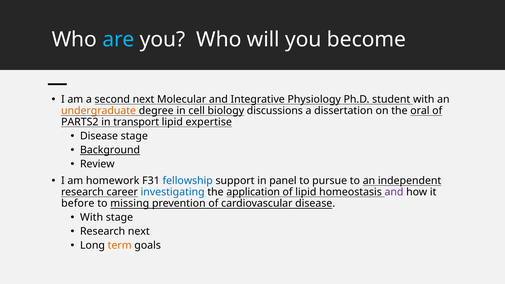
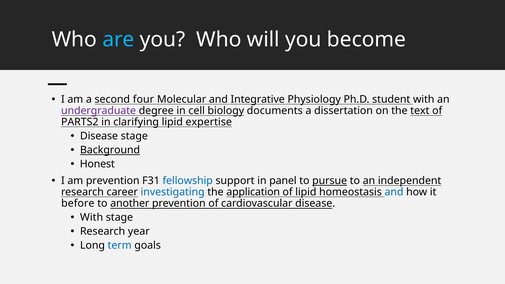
second next: next -> four
undergraduate colour: orange -> purple
discussions: discussions -> documents
oral: oral -> text
transport: transport -> clarifying
Review: Review -> Honest
am homework: homework -> prevention
pursue underline: none -> present
and at (394, 192) colour: purple -> blue
missing: missing -> another
Research next: next -> year
term colour: orange -> blue
